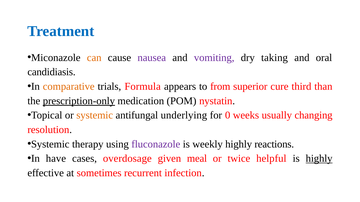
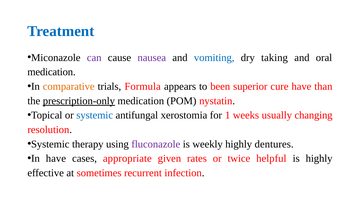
can colour: orange -> purple
vomiting colour: purple -> blue
candidiasis at (51, 72): candidiasis -> medication
from: from -> been
cure third: third -> have
systemic at (95, 116) colour: orange -> blue
underlying: underlying -> xerostomia
0: 0 -> 1
reactions: reactions -> dentures
overdosage: overdosage -> appropriate
meal: meal -> rates
highly at (319, 159) underline: present -> none
